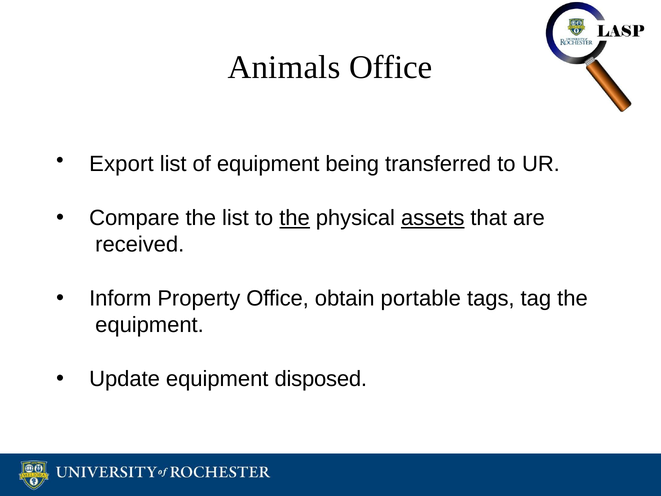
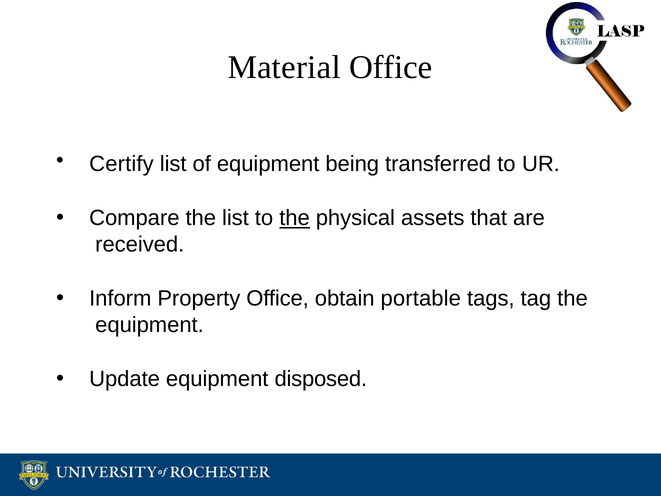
Animals: Animals -> Material
Export: Export -> Certify
assets underline: present -> none
